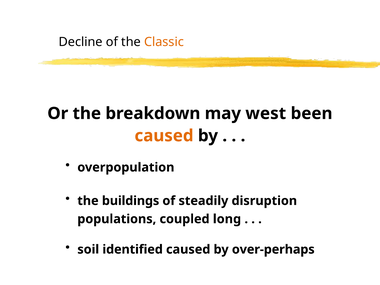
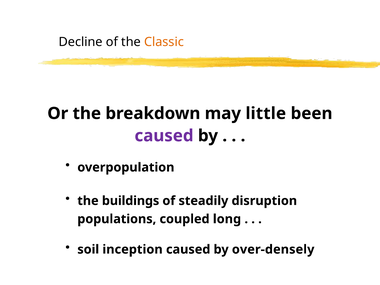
west: west -> little
caused at (164, 136) colour: orange -> purple
identified: identified -> inception
over-perhaps: over-perhaps -> over-densely
